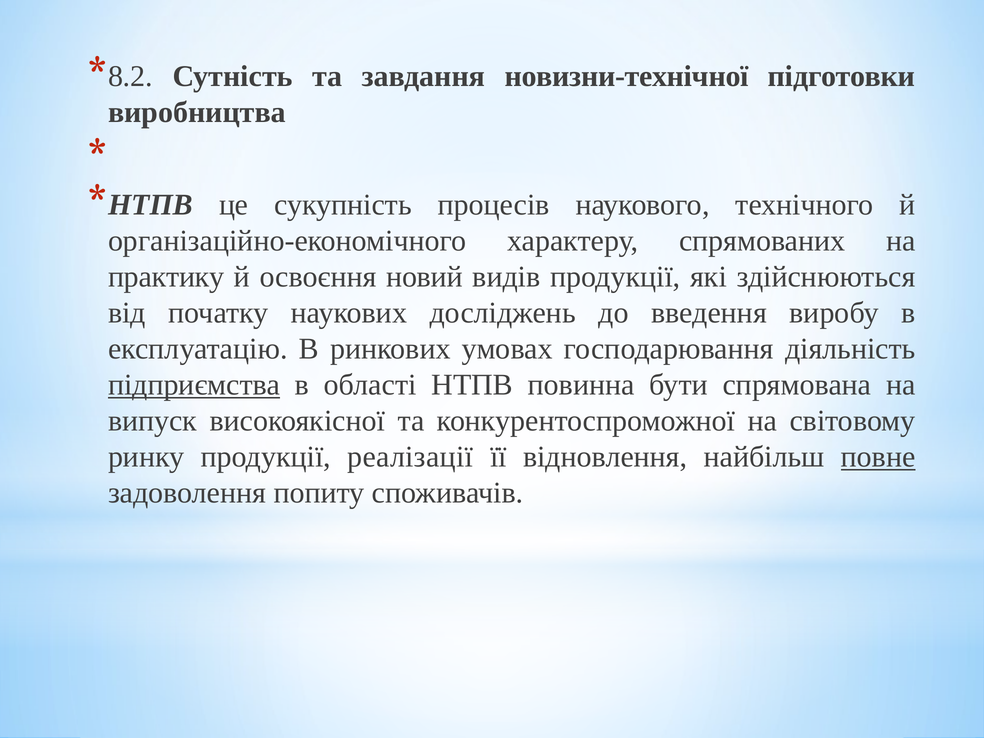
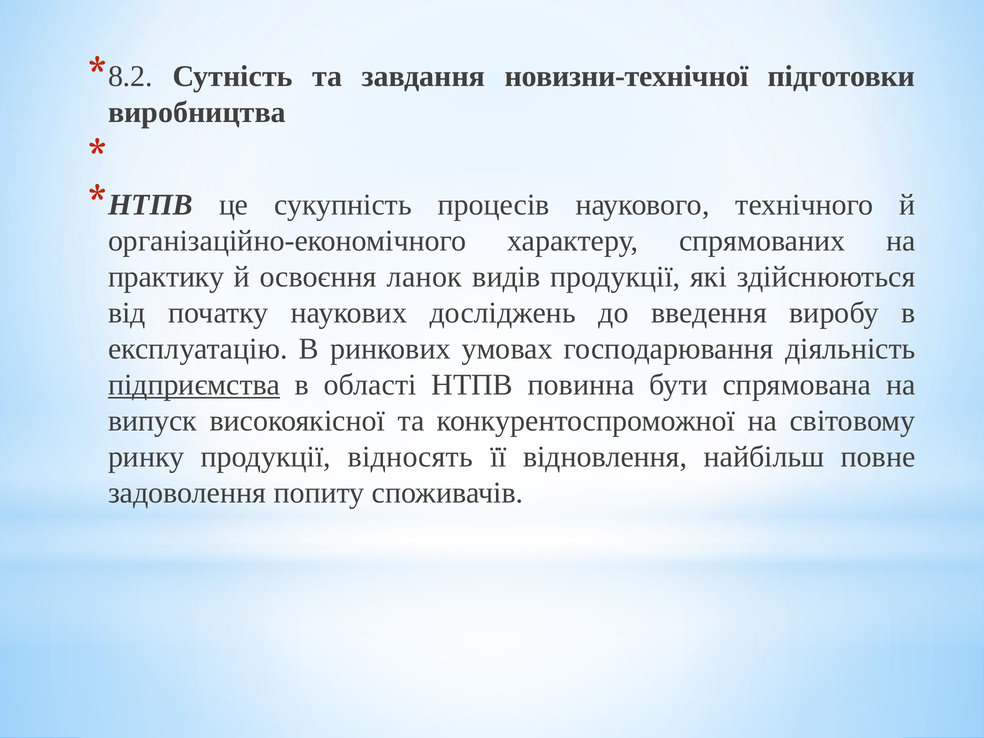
новий: новий -> ланок
реалізації: реалізації -> відносять
повне underline: present -> none
